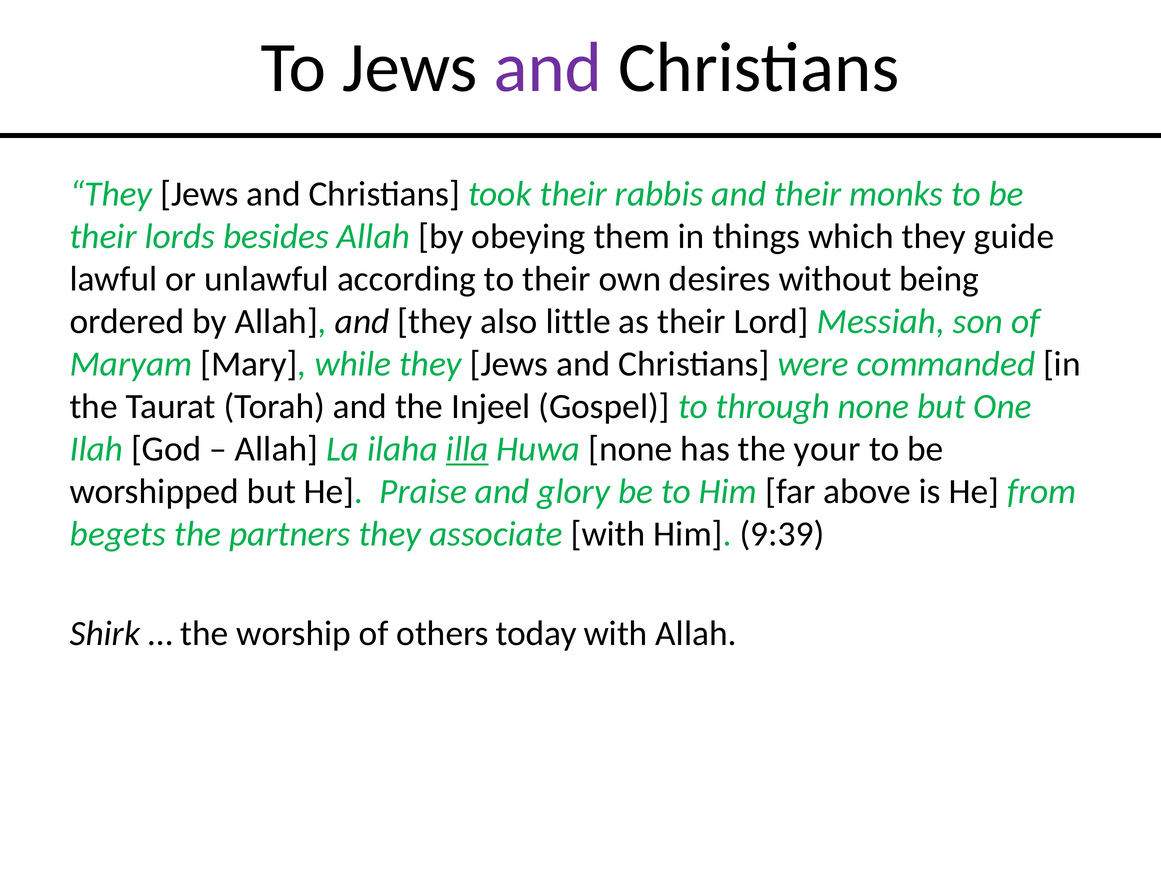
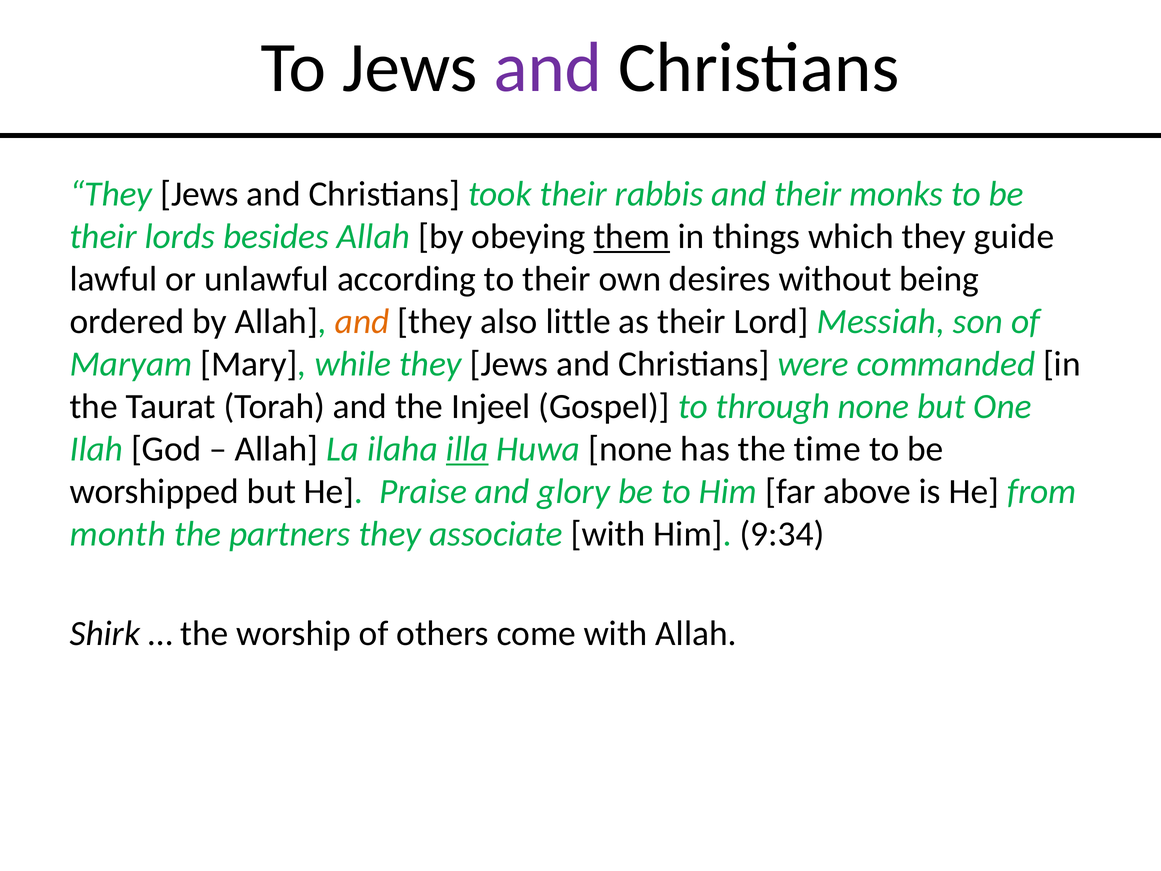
them underline: none -> present
and at (362, 322) colour: black -> orange
your: your -> time
begets: begets -> month
9:39: 9:39 -> 9:34
today: today -> come
